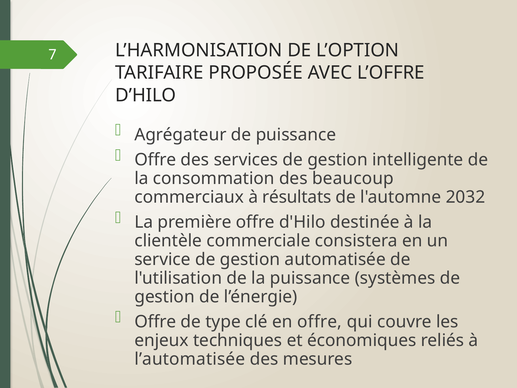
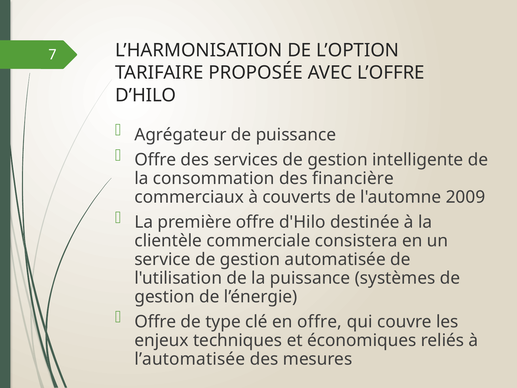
beaucoup: beaucoup -> financière
résultats: résultats -> couverts
2032: 2032 -> 2009
